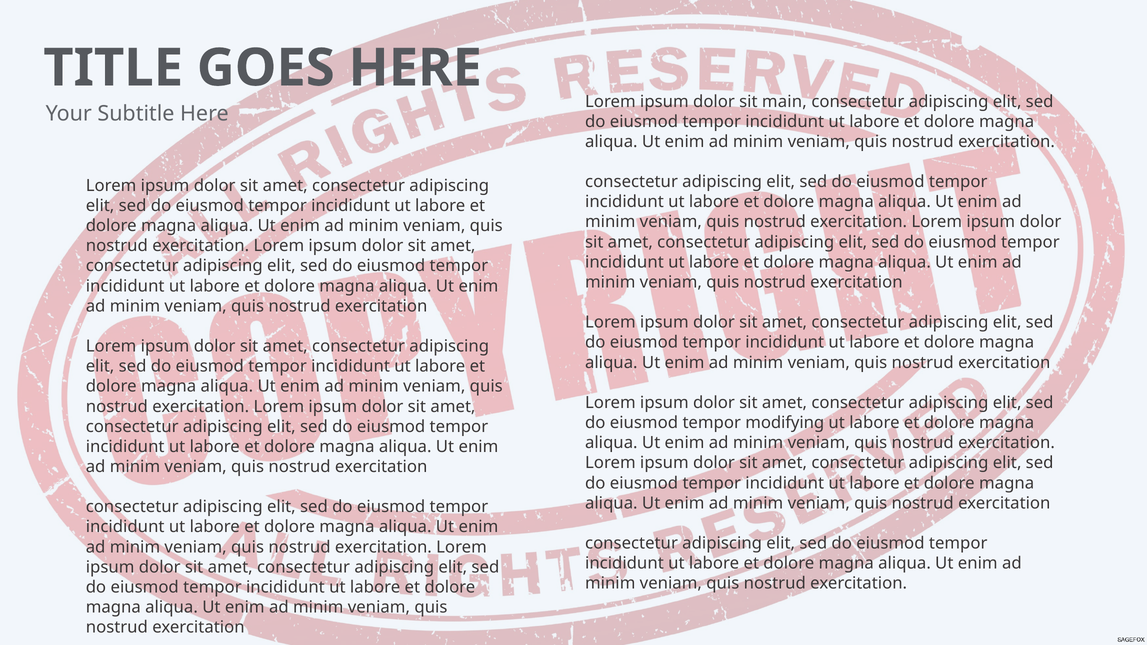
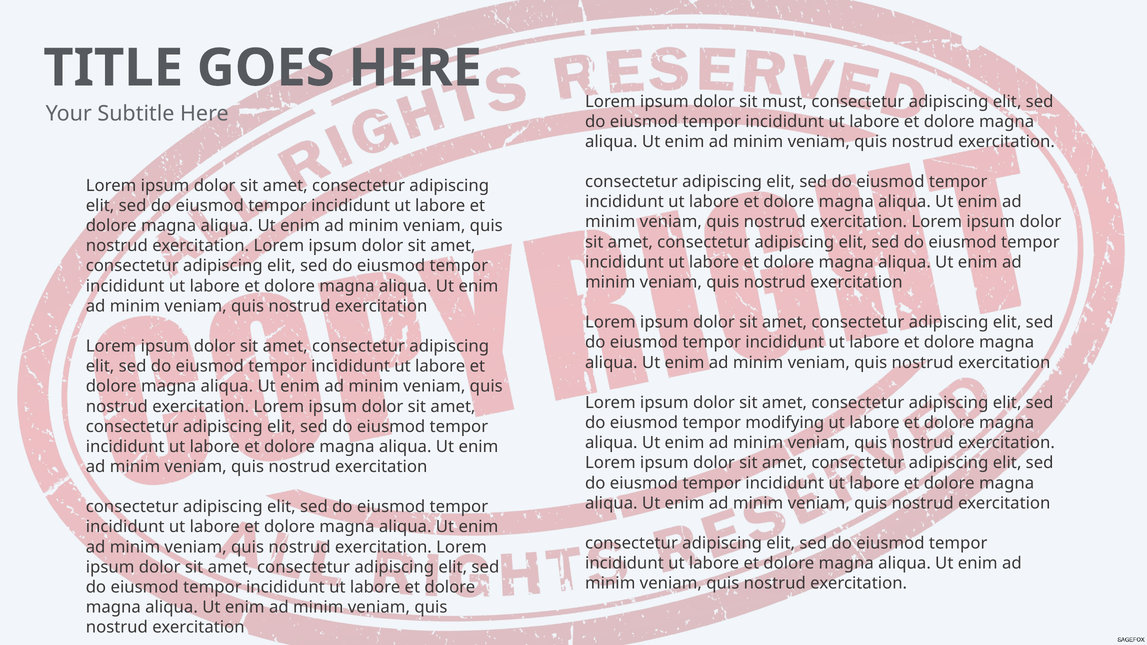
main: main -> must
